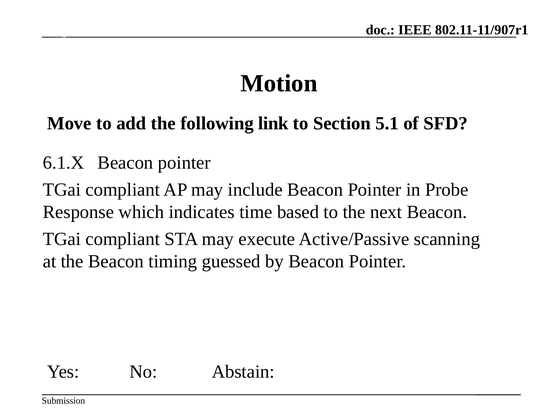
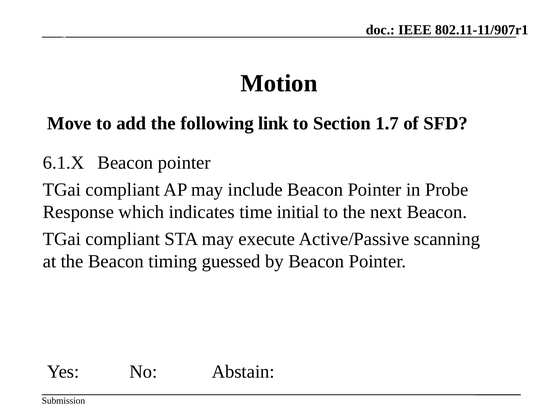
5.1: 5.1 -> 1.7
based: based -> initial
